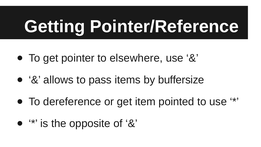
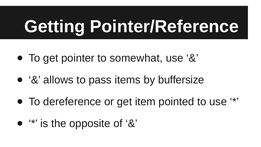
elsewhere: elsewhere -> somewhat
